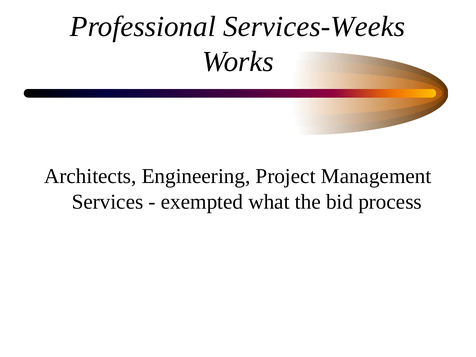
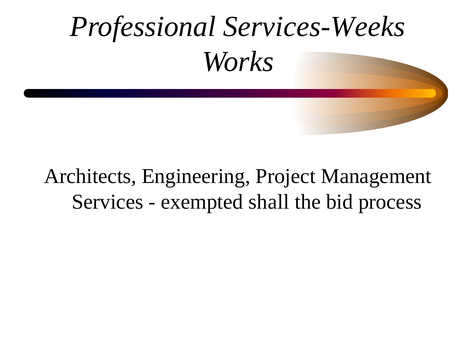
what: what -> shall
